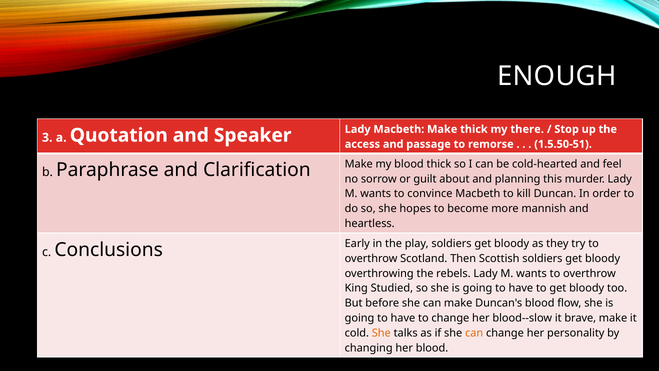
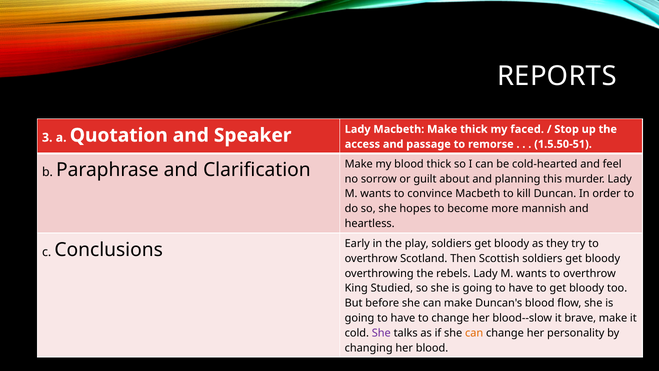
ENOUGH: ENOUGH -> REPORTS
there: there -> faced
She at (381, 333) colour: orange -> purple
